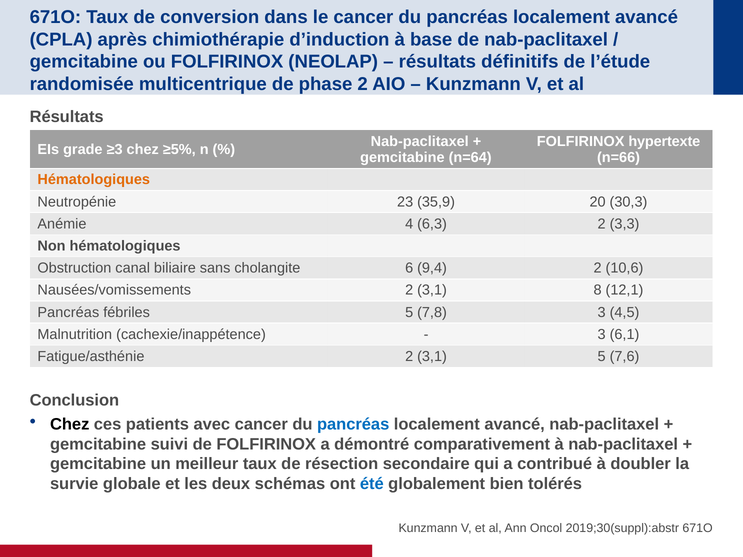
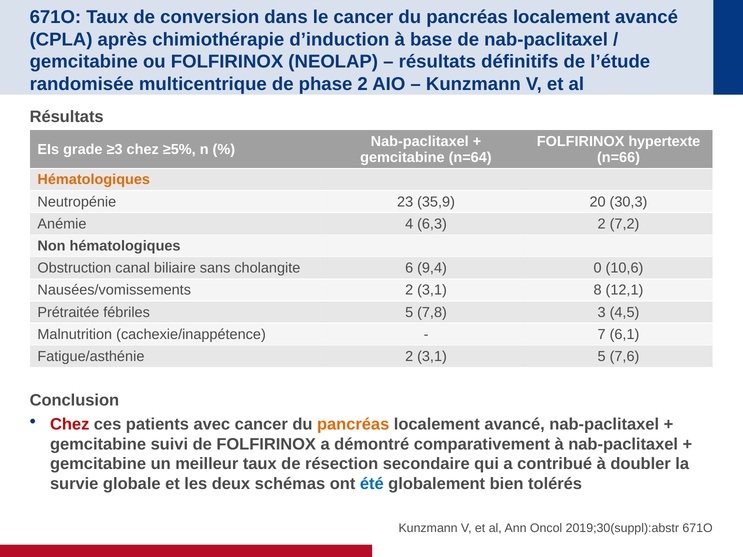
3,3: 3,3 -> 7,2
9,4 2: 2 -> 0
Pancréas at (68, 312): Pancréas -> Prétraitée
3 at (602, 335): 3 -> 7
Chez at (70, 425) colour: black -> red
pancréas at (353, 425) colour: blue -> orange
